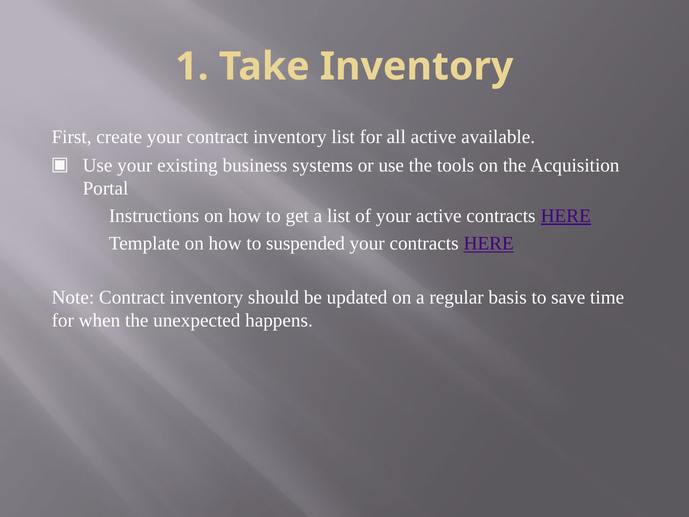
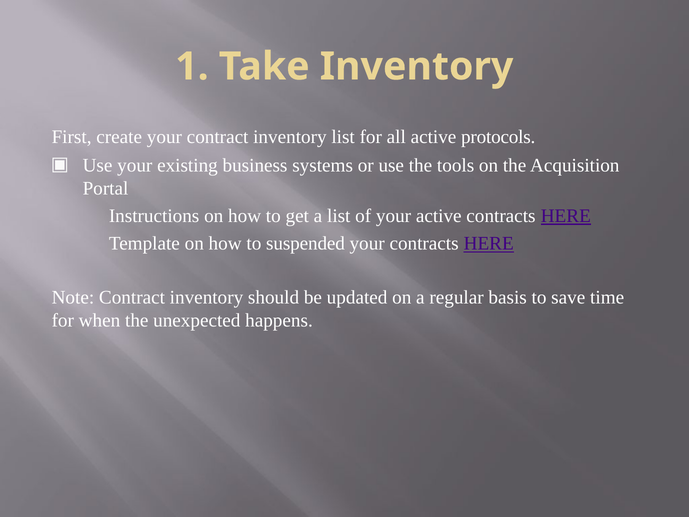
available: available -> protocols
